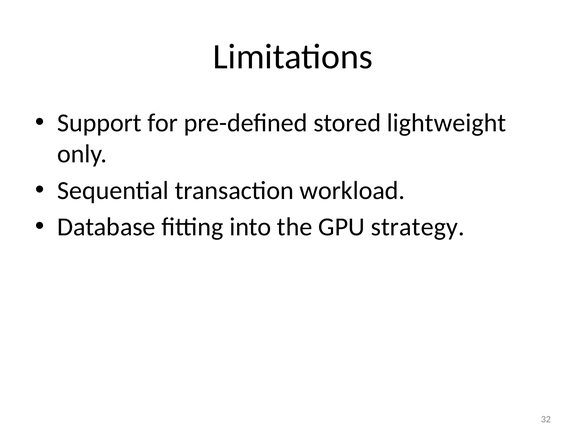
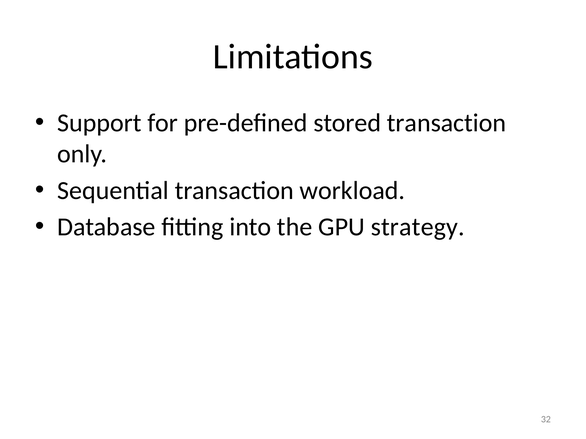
stored lightweight: lightweight -> transaction
